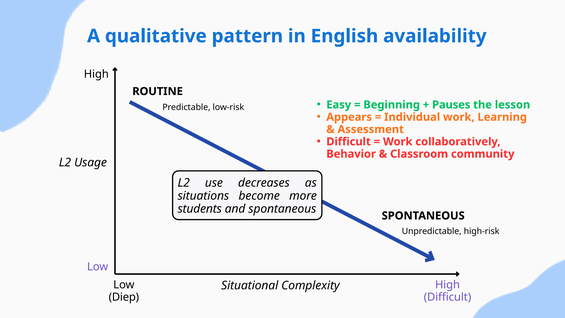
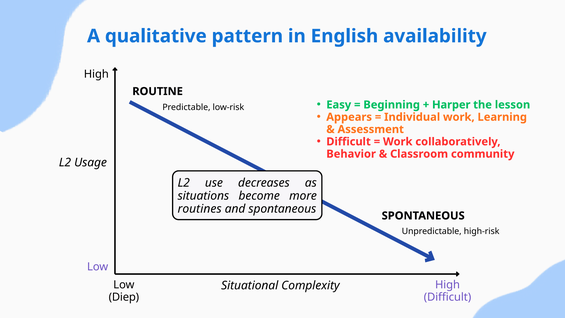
Pauses: Pauses -> Harper
students: students -> routines
